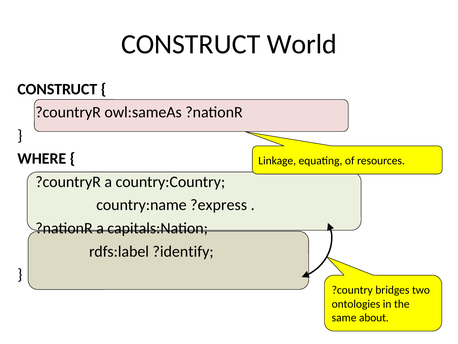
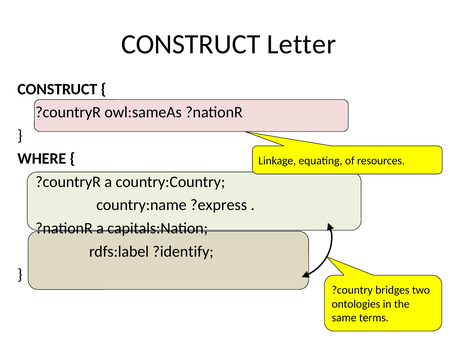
World: World -> Letter
about: about -> terms
